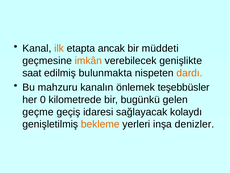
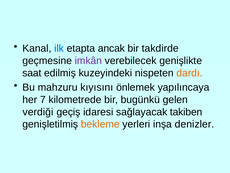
ilk colour: orange -> blue
müddeti: müddeti -> takdirde
imkân colour: orange -> purple
bulunmakta: bulunmakta -> kuzeyindeki
kanalın: kanalın -> kıyısını
teşebbüsler: teşebbüsler -> yapılıncaya
0: 0 -> 7
geçme: geçme -> verdiği
kolaydı: kolaydı -> takiben
